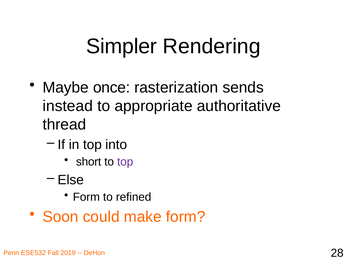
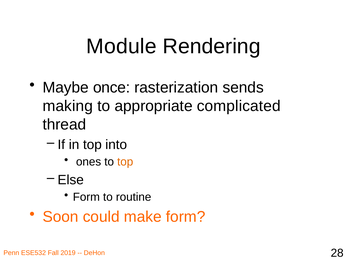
Simpler: Simpler -> Module
instead: instead -> making
authoritative: authoritative -> complicated
short: short -> ones
top at (125, 161) colour: purple -> orange
refined: refined -> routine
